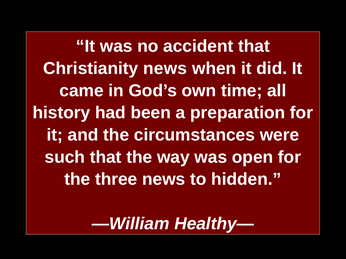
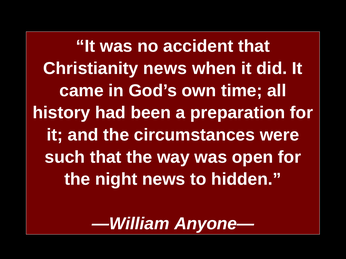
three: three -> night
Healthy—: Healthy— -> Anyone—
